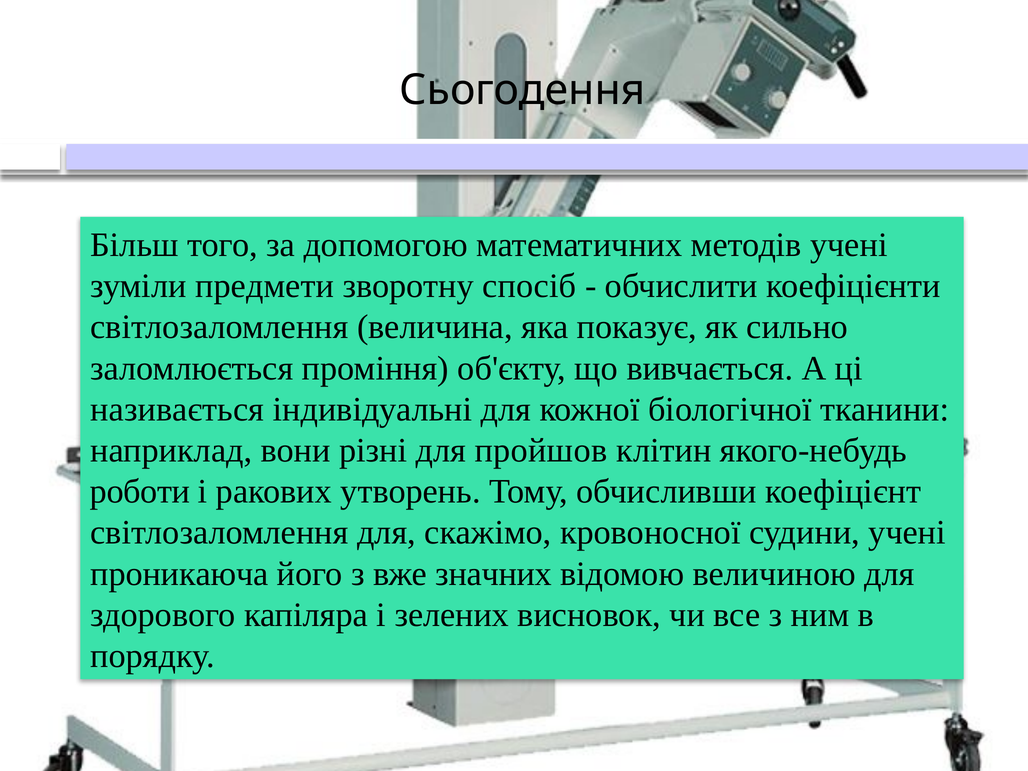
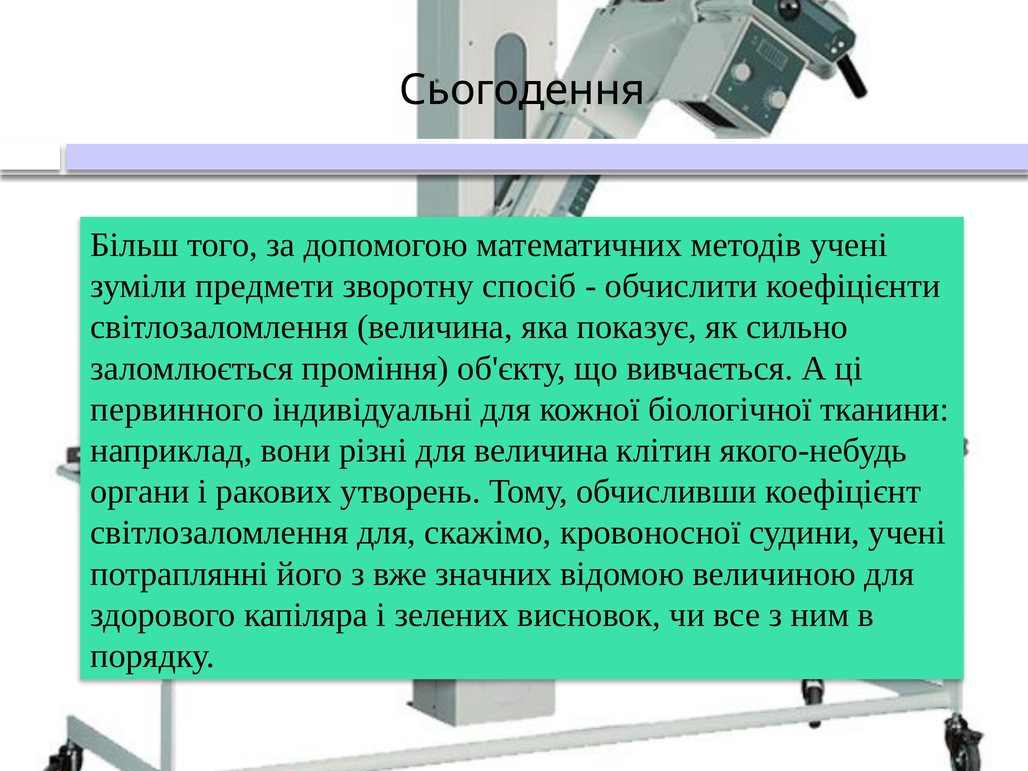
називається: називається -> первинного
для пройшов: пройшов -> величина
роботи: роботи -> органи
проникаюча: проникаюча -> потраплянні
